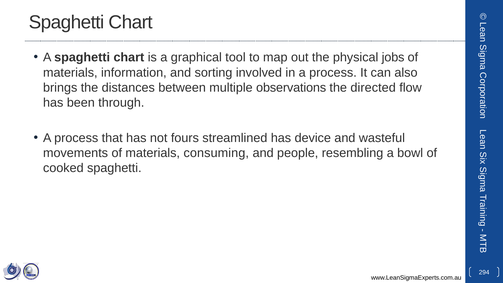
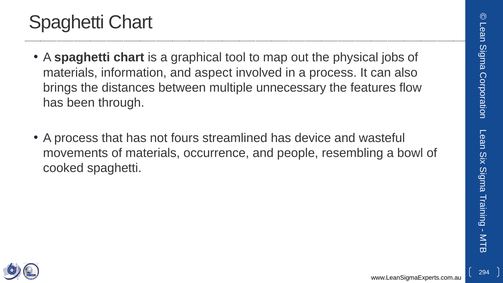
sorting: sorting -> aspect
observations: observations -> unnecessary
directed: directed -> features
consuming: consuming -> occurrence
